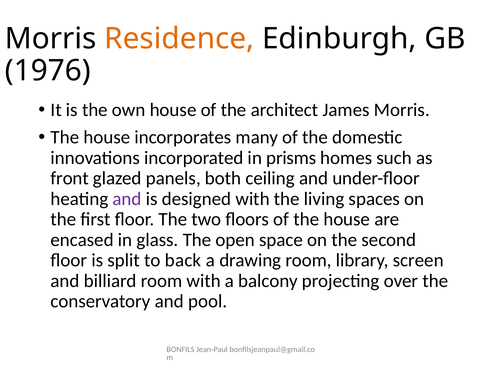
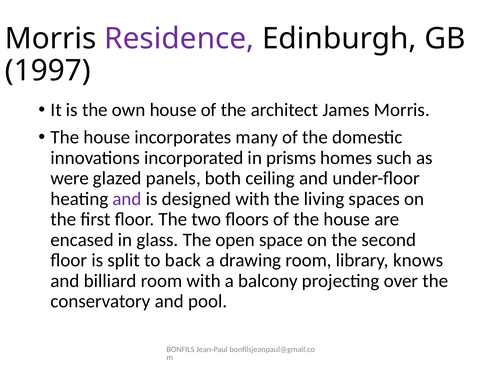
Residence colour: orange -> purple
1976: 1976 -> 1997
front: front -> were
screen: screen -> knows
